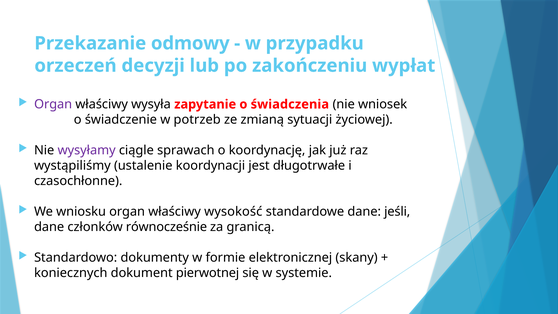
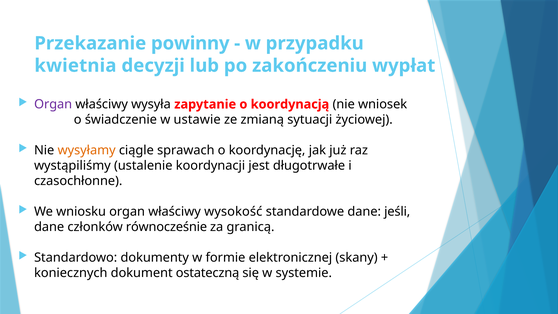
odmowy: odmowy -> powinny
orzeczeń: orzeczeń -> kwietnia
świadczenia: świadczenia -> koordynacją
potrzeb: potrzeb -> ustawie
wysyłamy colour: purple -> orange
pierwotnej: pierwotnej -> ostateczną
